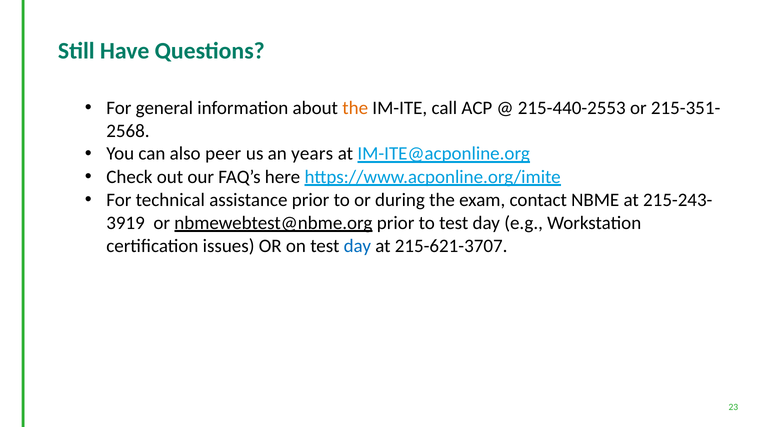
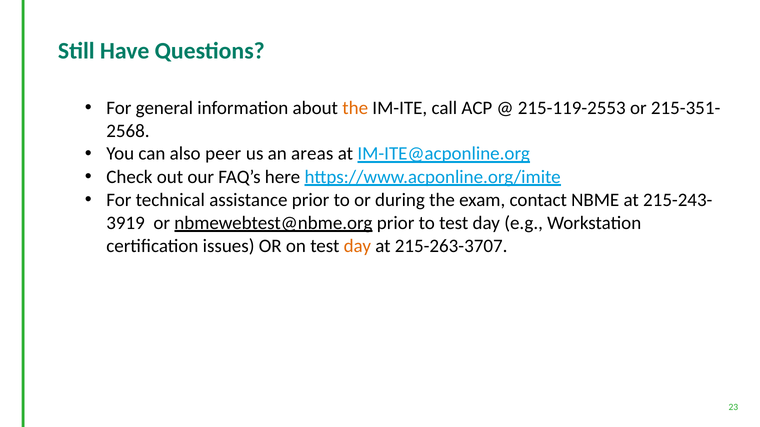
215-440-2553: 215-440-2553 -> 215-119-2553
years: years -> areas
day at (357, 246) colour: blue -> orange
215-621-3707: 215-621-3707 -> 215-263-3707
